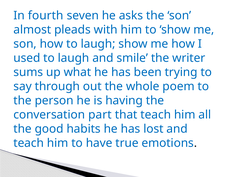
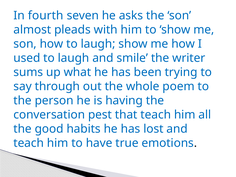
part: part -> pest
